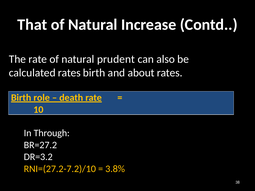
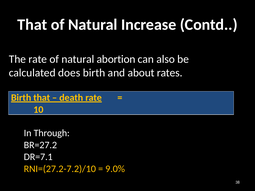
prudent: prudent -> abortion
calculated rates: rates -> does
Birth role: role -> that
DR=3.2: DR=3.2 -> DR=7.1
3.8%: 3.8% -> 9.0%
